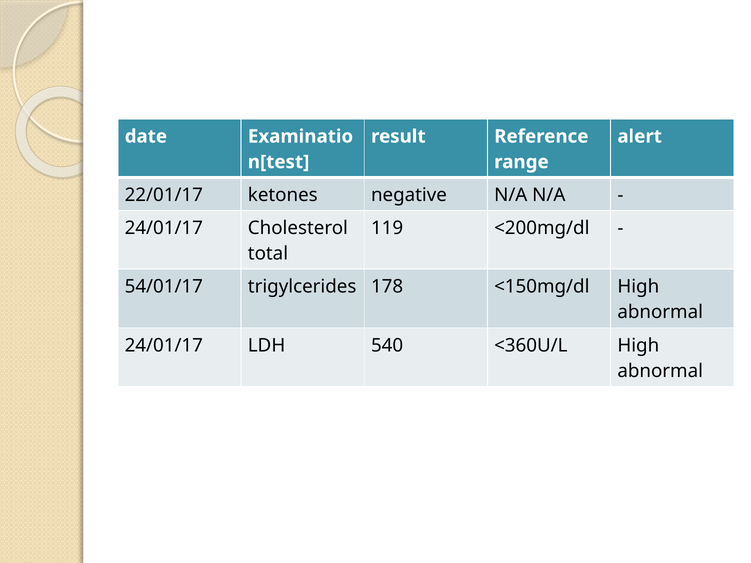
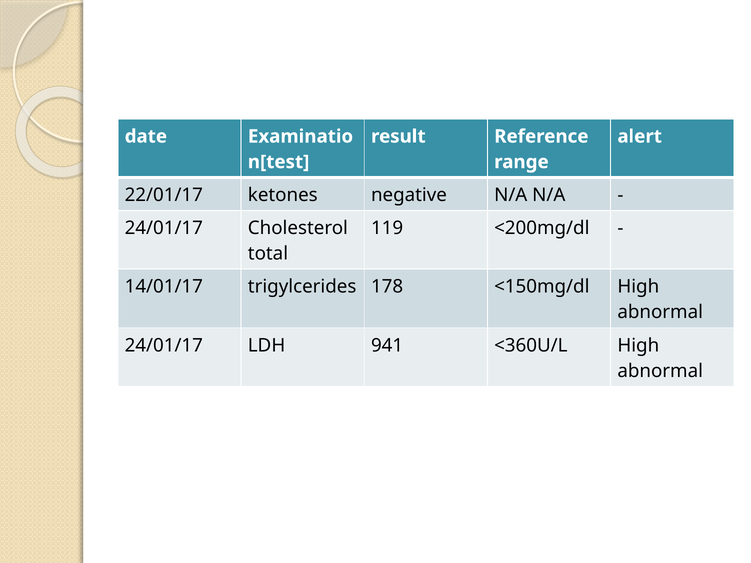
54/01/17: 54/01/17 -> 14/01/17
540: 540 -> 941
